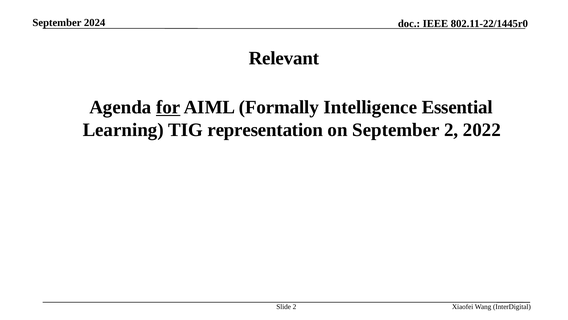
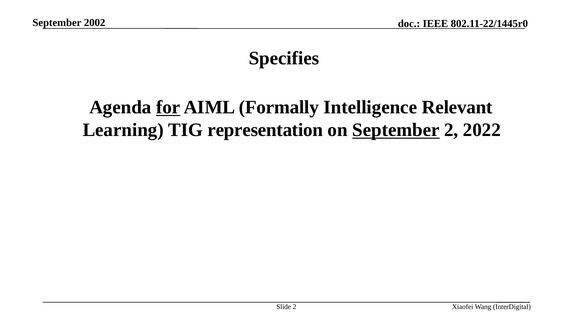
2024: 2024 -> 2002
Relevant: Relevant -> Specifies
Essential: Essential -> Relevant
September at (396, 130) underline: none -> present
